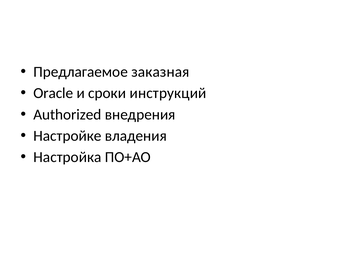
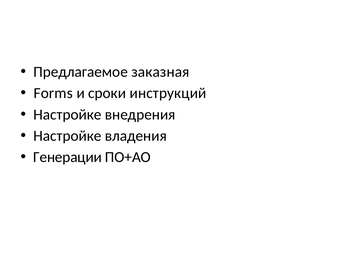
Oracle: Oracle -> Forms
Authorized at (67, 115): Authorized -> Настройке
Настройка: Настройка -> Генерации
